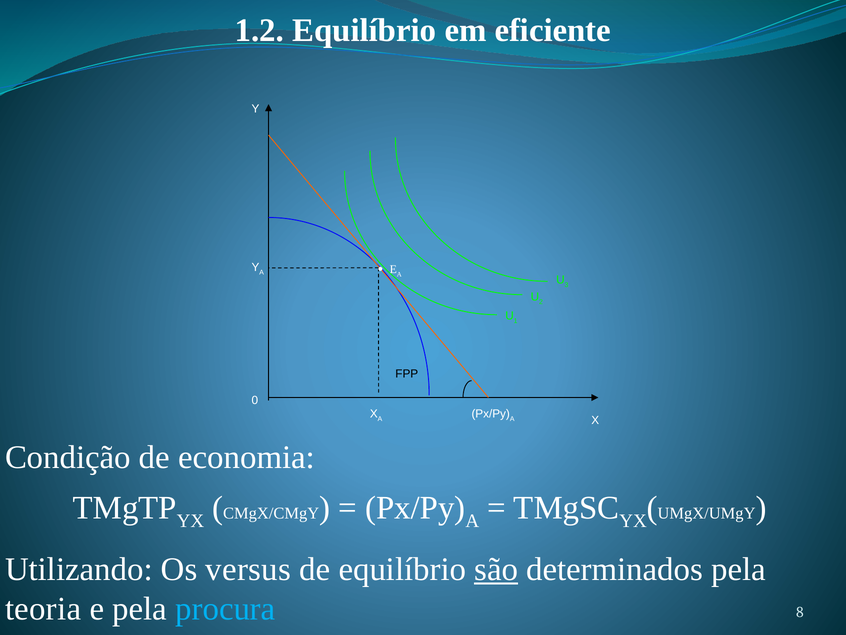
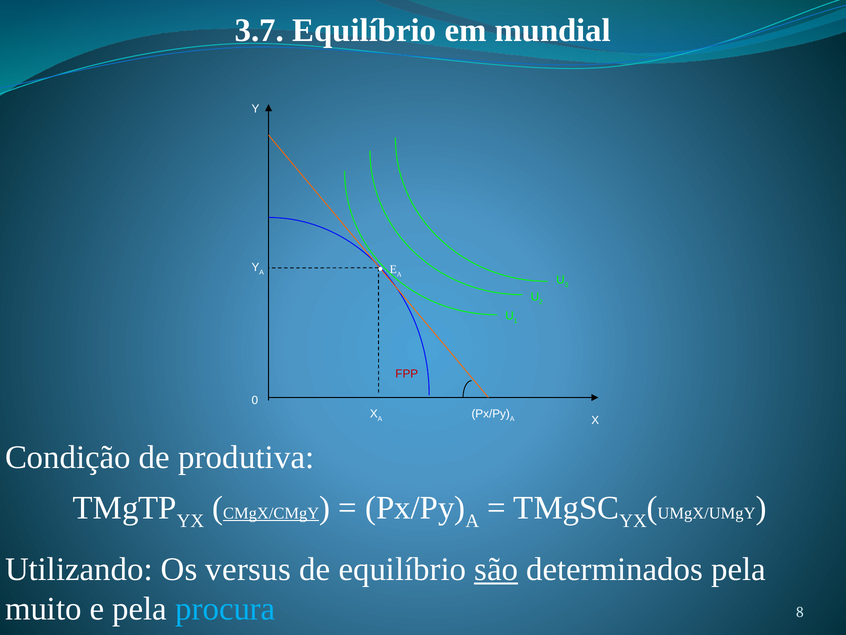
1.2: 1.2 -> 3.7
eficiente: eficiente -> mundial
FPP colour: black -> red
economia: economia -> produtiva
CMgX/CMgY underline: none -> present
teoria: teoria -> muito
